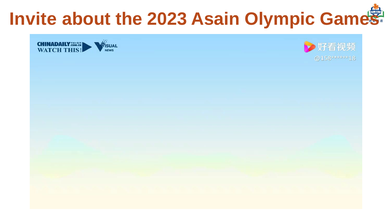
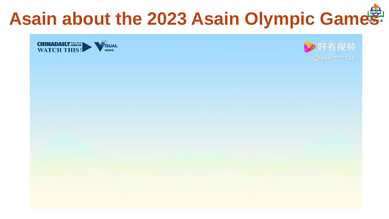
Invite at (33, 19): Invite -> Asain
